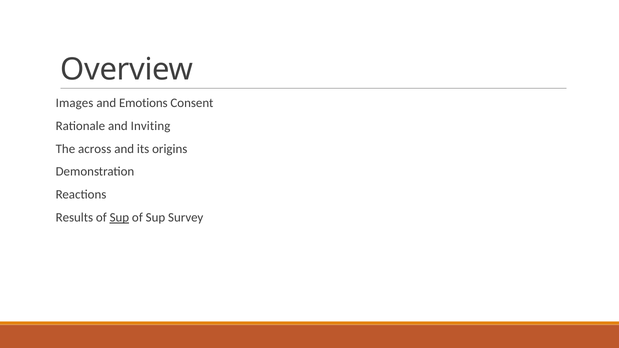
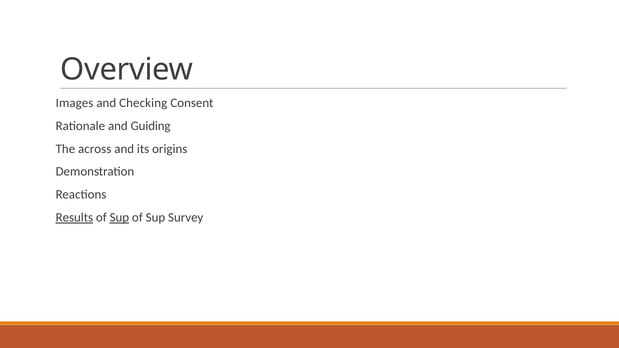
Emotions: Emotions -> Checking
Inviting: Inviting -> Guiding
Results underline: none -> present
